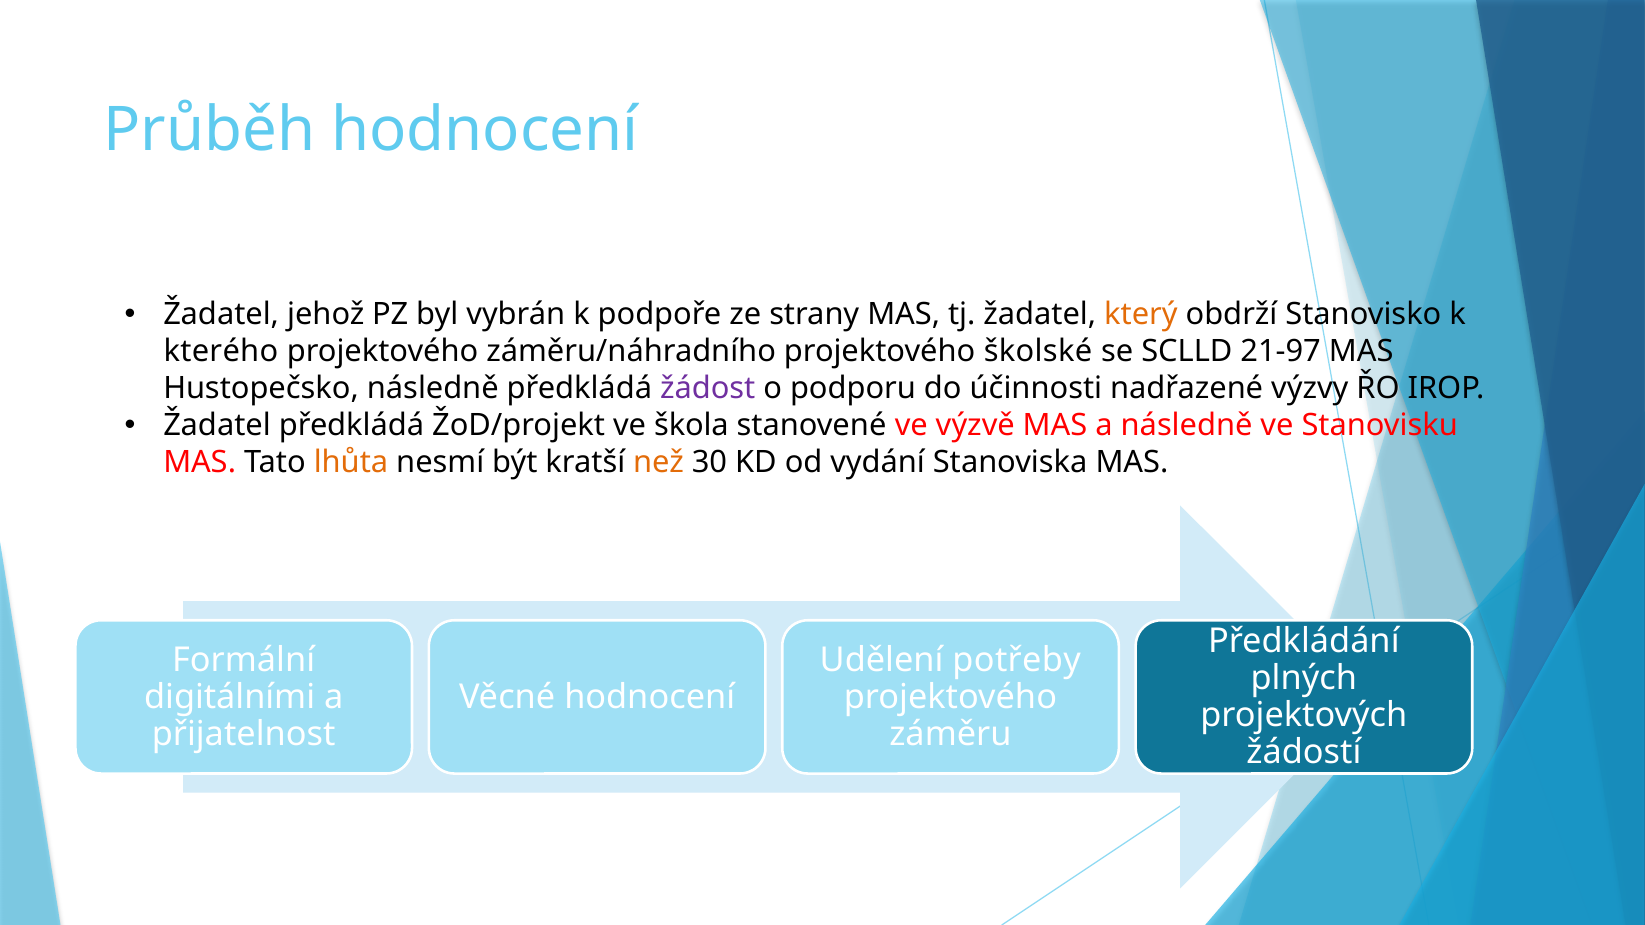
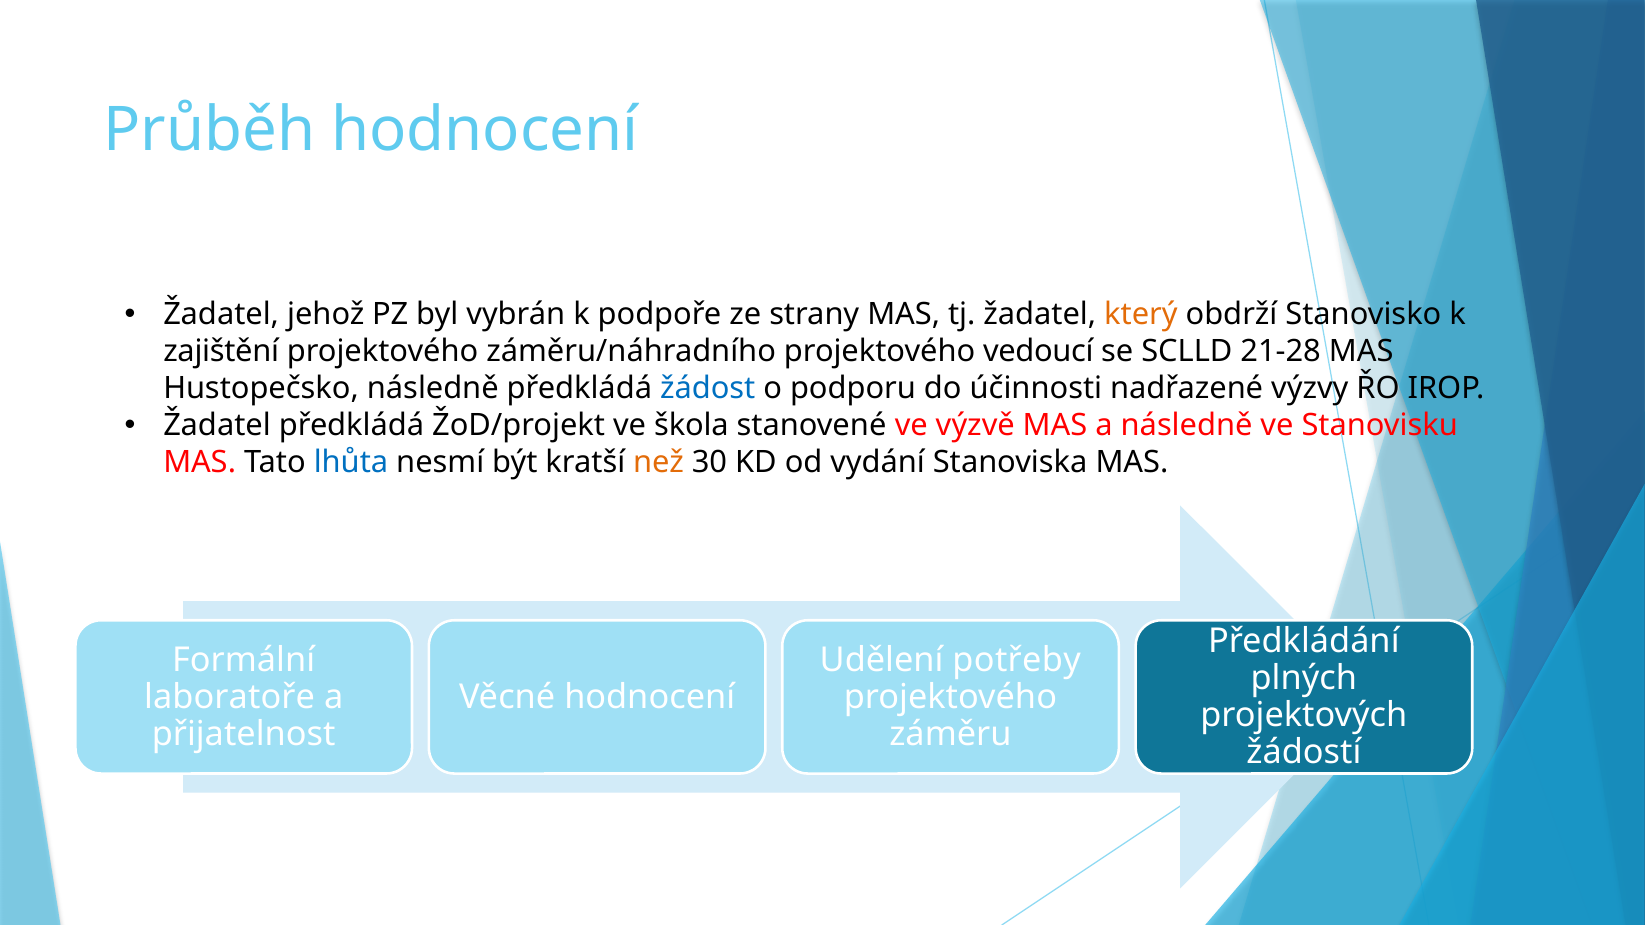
kterého: kterého -> zajištění
školské: školské -> vedoucí
21-97: 21-97 -> 21-28
žádost colour: purple -> blue
lhůta colour: orange -> blue
digitálními: digitálními -> laboratoře
